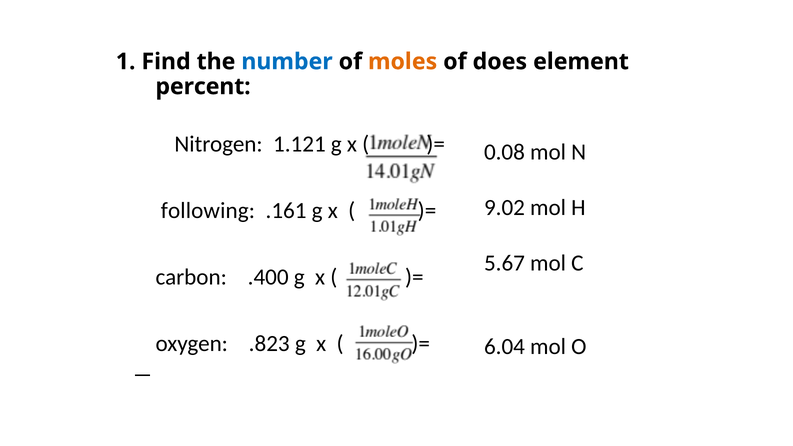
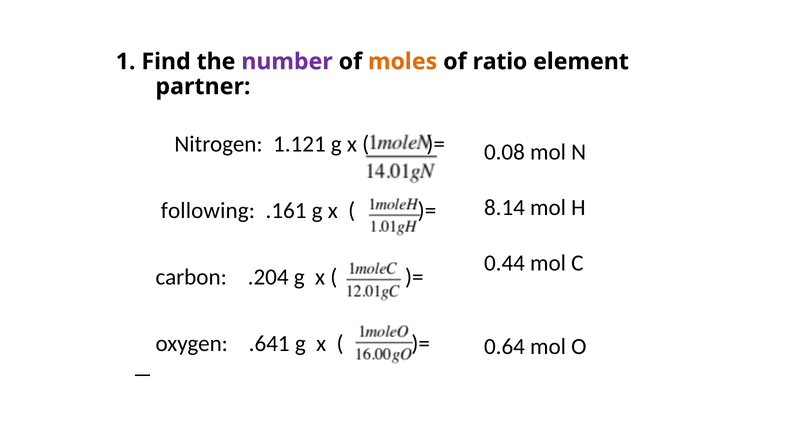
number colour: blue -> purple
does: does -> ratio
percent: percent -> partner
9.02: 9.02 -> 8.14
5.67: 5.67 -> 0.44
.400: .400 -> .204
.823: .823 -> .641
6.04: 6.04 -> 0.64
